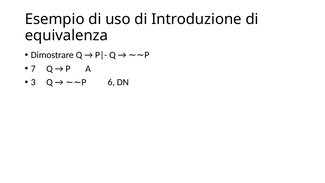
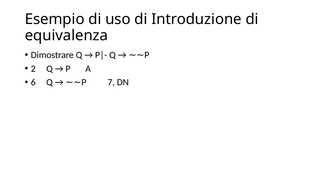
7: 7 -> 2
3: 3 -> 6
6: 6 -> 7
